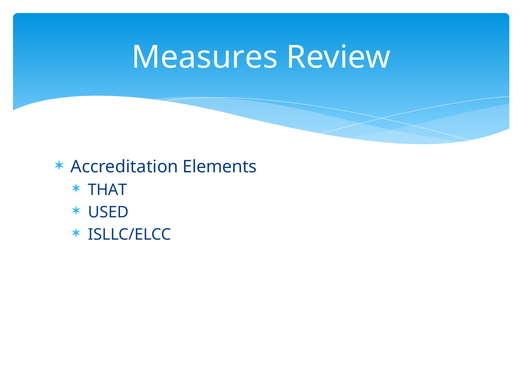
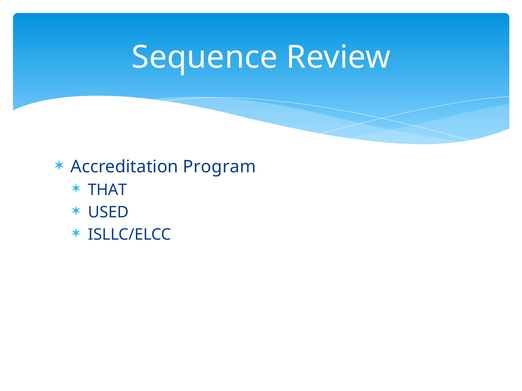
Measures: Measures -> Sequence
Elements: Elements -> Program
